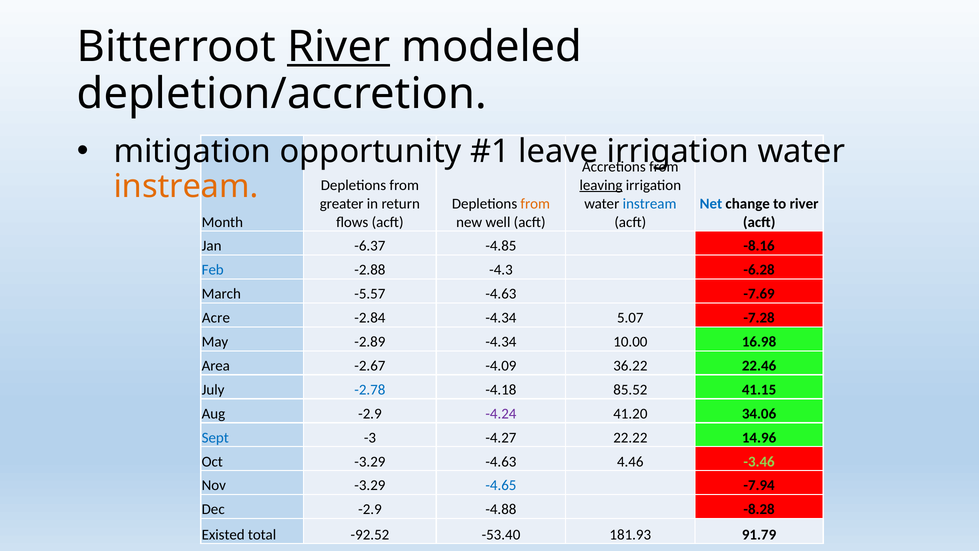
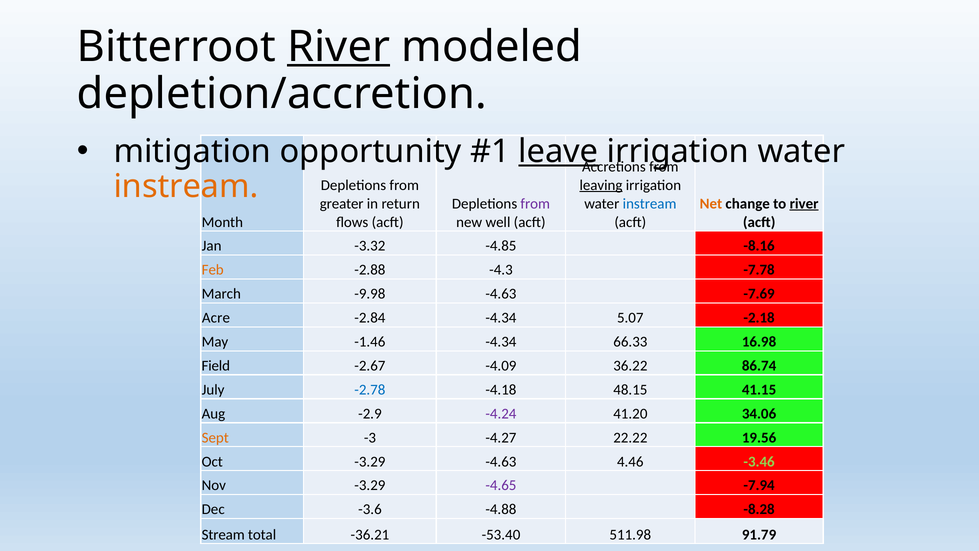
leave underline: none -> present
from at (535, 204) colour: orange -> purple
Net colour: blue -> orange
river at (804, 204) underline: none -> present
-6.37: -6.37 -> -3.32
Feb colour: blue -> orange
-6.28: -6.28 -> -7.78
-5.57: -5.57 -> -9.98
-7.28: -7.28 -> -2.18
-2.89: -2.89 -> -1.46
10.00: 10.00 -> 66.33
Area: Area -> Field
22.46: 22.46 -> 86.74
85.52: 85.52 -> 48.15
Sept colour: blue -> orange
14.96: 14.96 -> 19.56
-4.65 colour: blue -> purple
Dec -2.9: -2.9 -> -3.6
Existed: Existed -> Stream
-92.52: -92.52 -> -36.21
181.93: 181.93 -> 511.98
